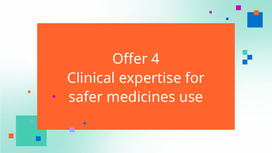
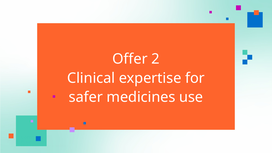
4: 4 -> 2
